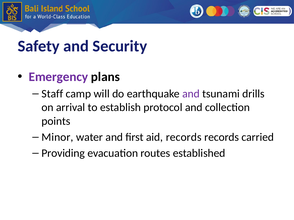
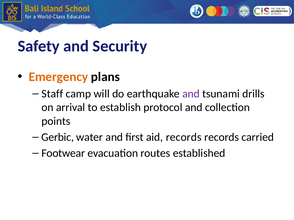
Emergency colour: purple -> orange
Minor: Minor -> Gerbic
Providing: Providing -> Footwear
